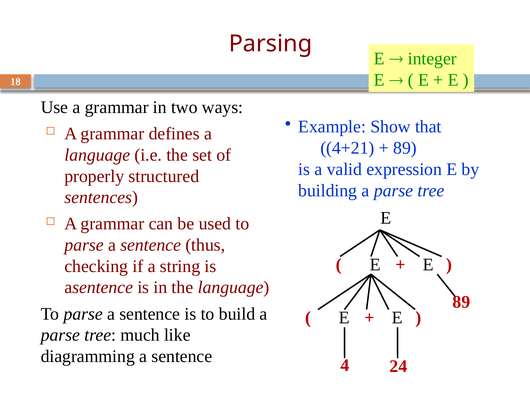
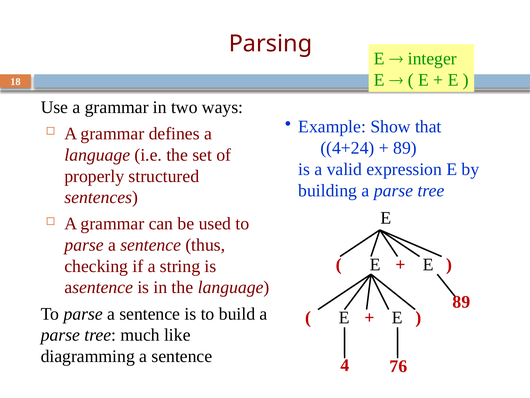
4+21: 4+21 -> 4+24
24: 24 -> 76
